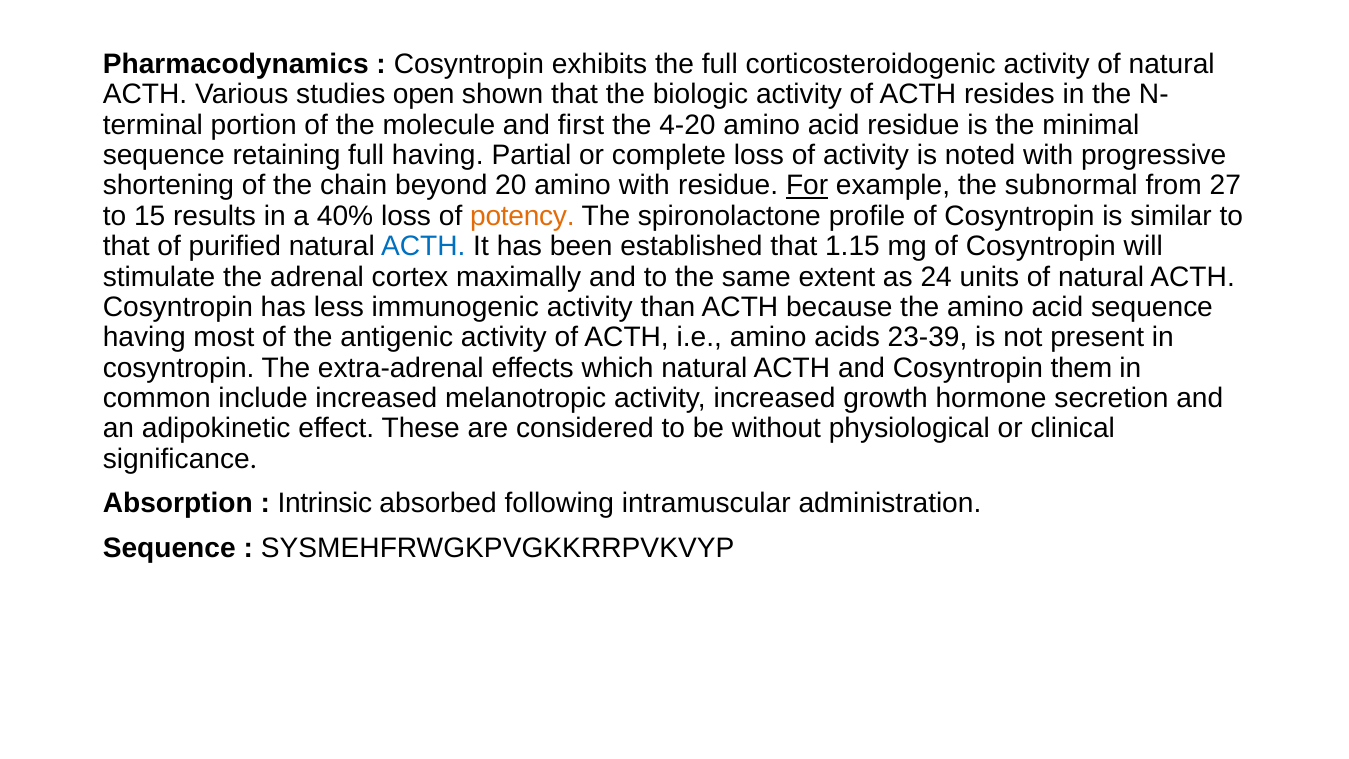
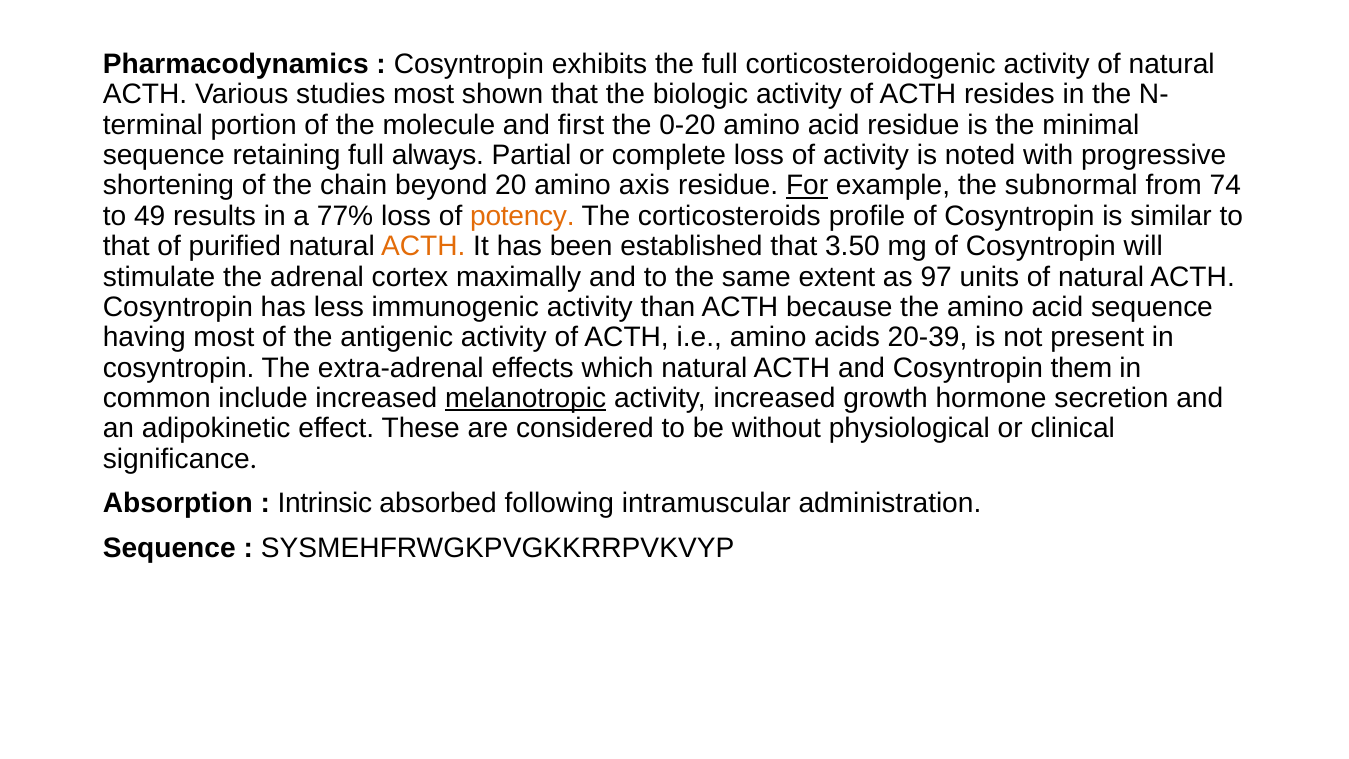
studies open: open -> most
4-20: 4-20 -> 0-20
full having: having -> always
amino with: with -> axis
27: 27 -> 74
15: 15 -> 49
40%: 40% -> 77%
spironolactone: spironolactone -> corticosteroids
ACTH at (423, 246) colour: blue -> orange
1.15: 1.15 -> 3.50
24: 24 -> 97
23-39: 23-39 -> 20-39
melanotropic underline: none -> present
